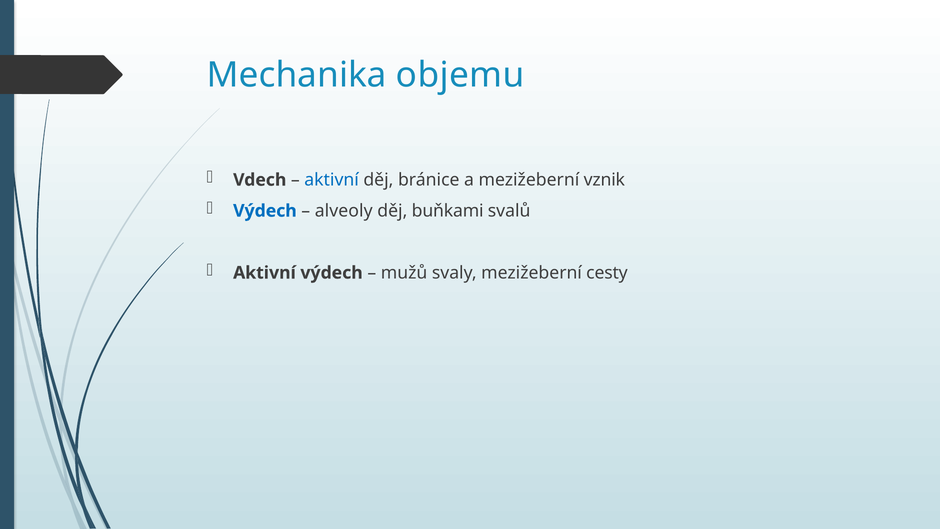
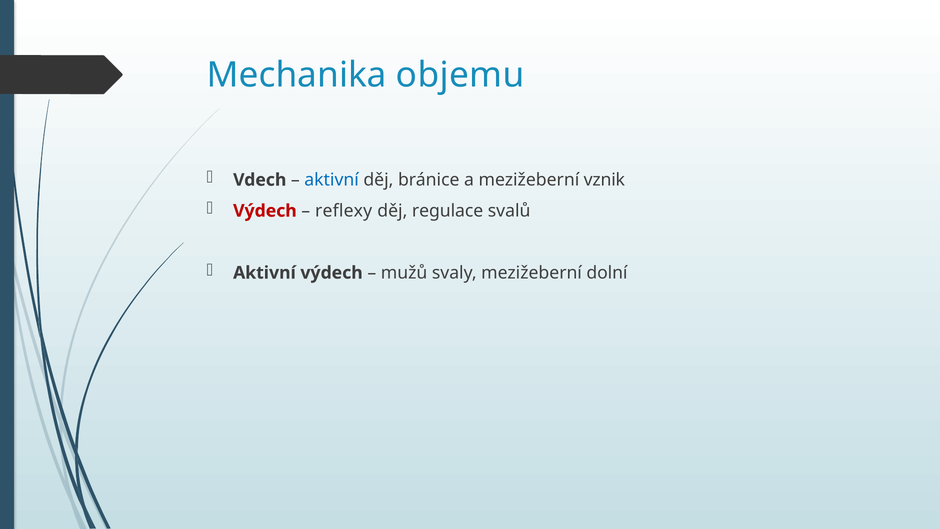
Výdech at (265, 211) colour: blue -> red
alveoly: alveoly -> reflexy
buňkami: buňkami -> regulace
cesty: cesty -> dolní
